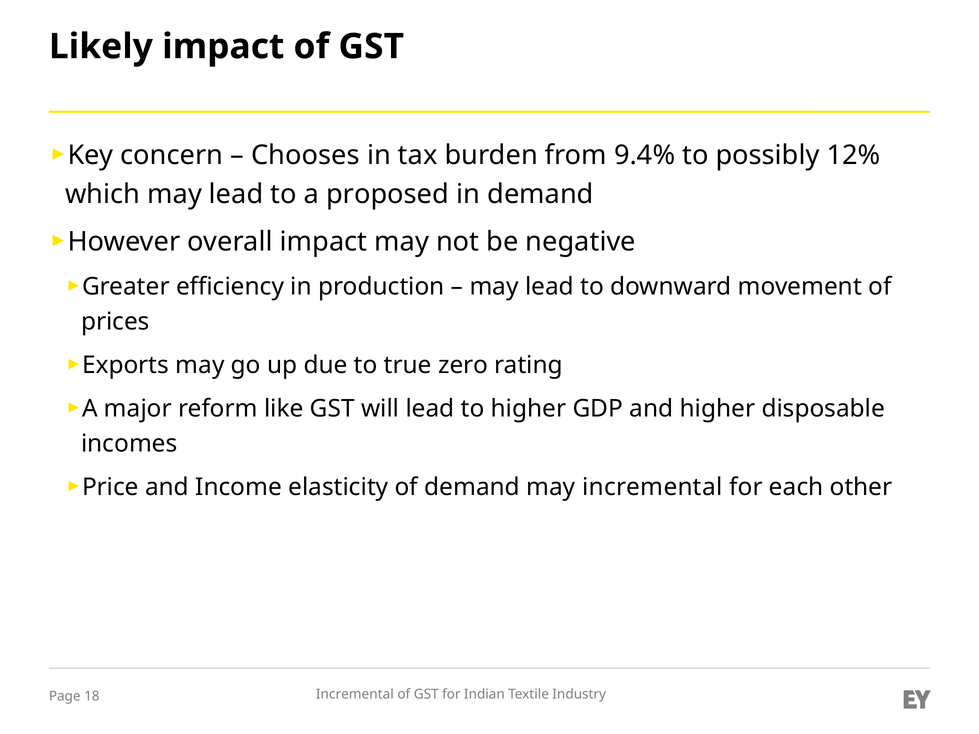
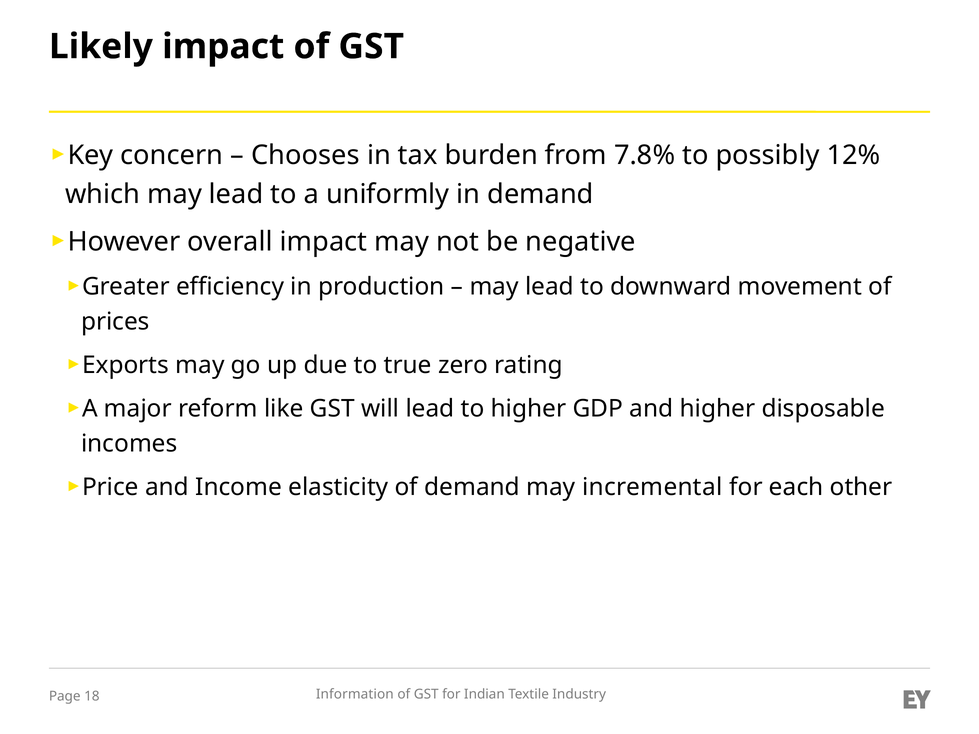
9.4%: 9.4% -> 7.8%
proposed: proposed -> uniformly
Incremental at (355, 694): Incremental -> Information
